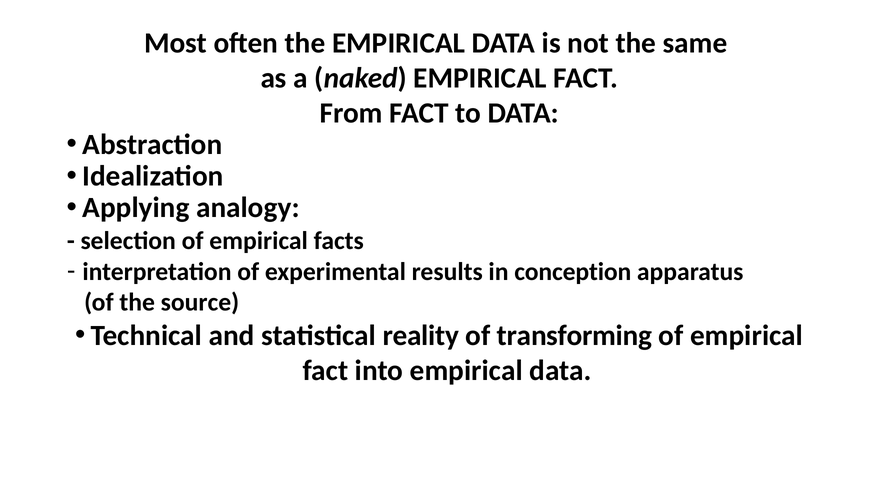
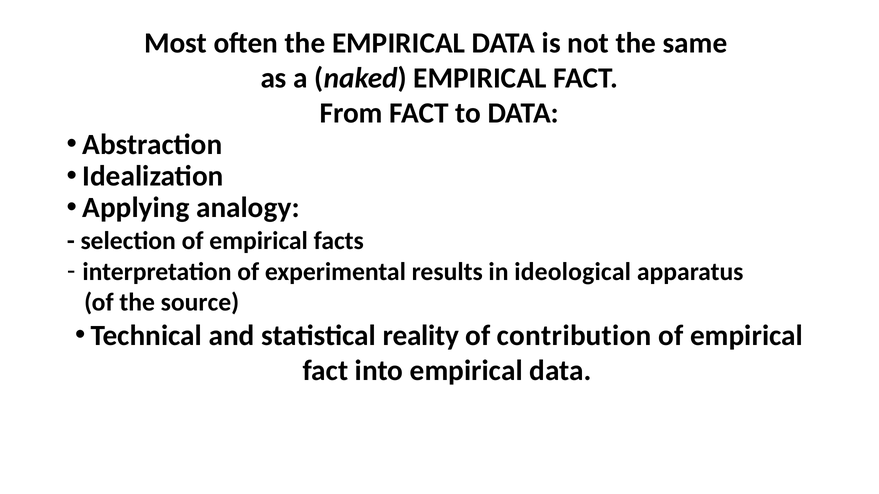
conception: conception -> ideological
transforming: transforming -> contribution
